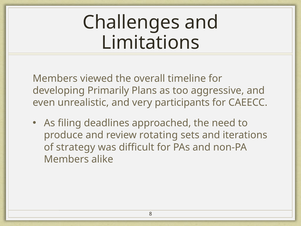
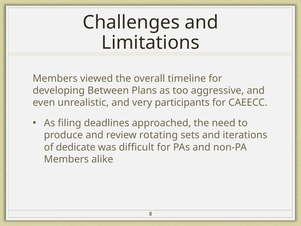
Primarily: Primarily -> Between
strategy: strategy -> dedicate
